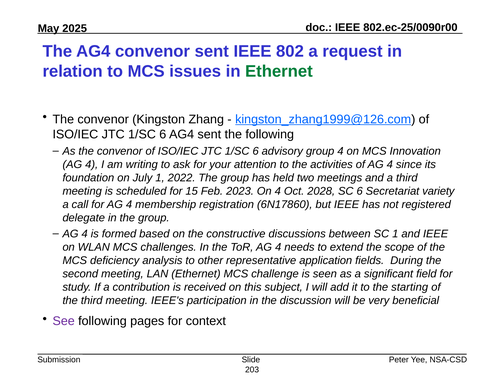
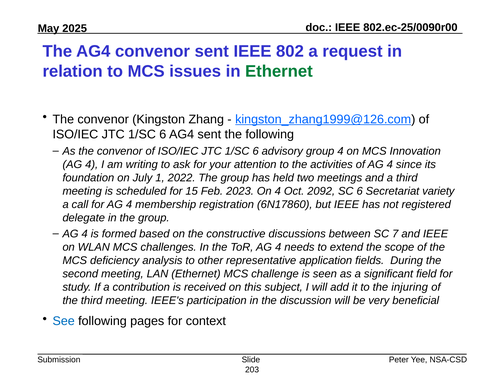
2028: 2028 -> 2092
SC 1: 1 -> 7
starting: starting -> injuring
See colour: purple -> blue
